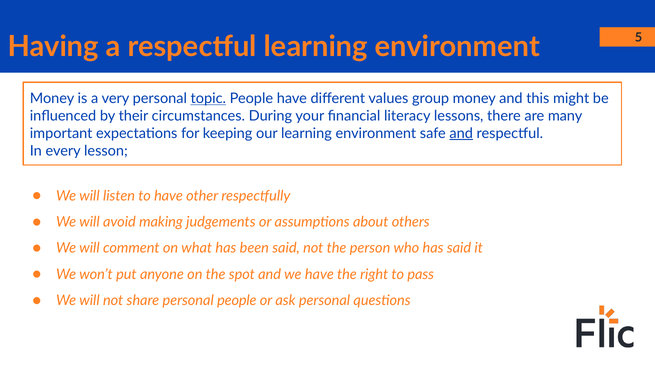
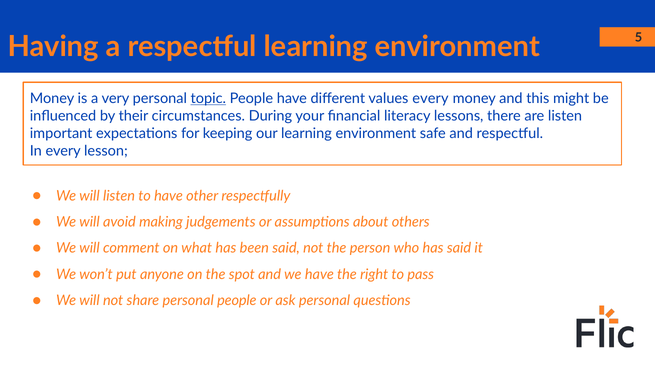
values group: group -> every
are many: many -> listen
and at (461, 134) underline: present -> none
